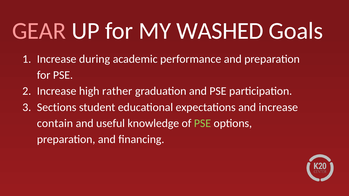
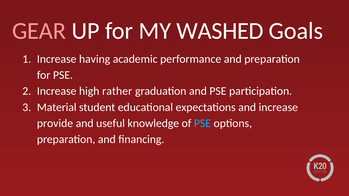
during: during -> having
Sections: Sections -> Material
contain: contain -> provide
PSE at (202, 123) colour: light green -> light blue
